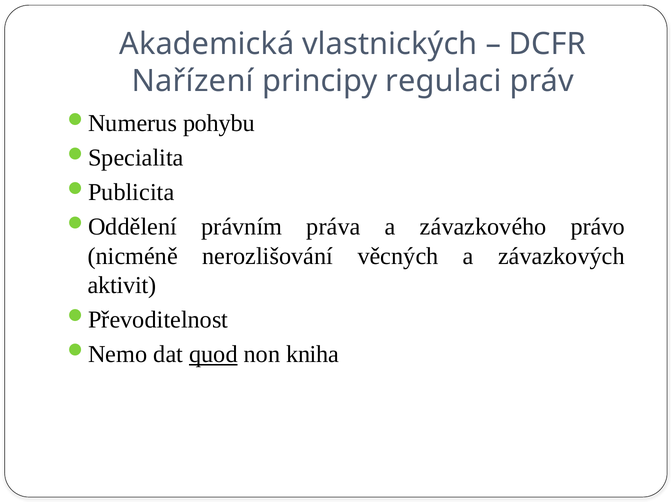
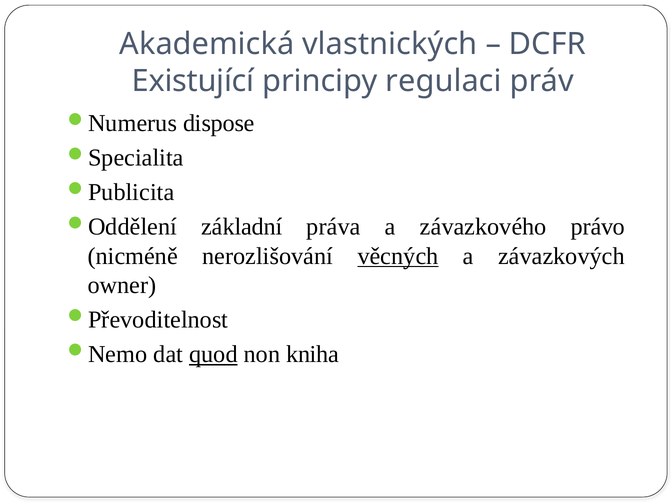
Nařízení: Nařízení -> Existující
pohybu: pohybu -> dispose
právním: právním -> základní
věcných underline: none -> present
aktivit: aktivit -> owner
